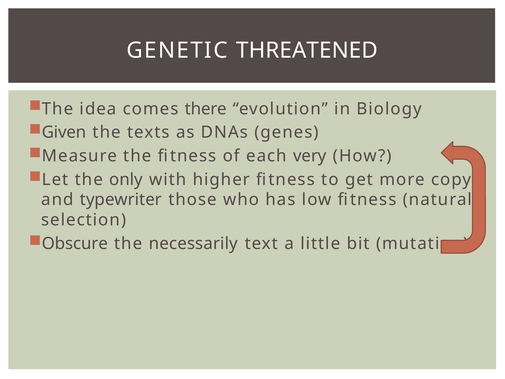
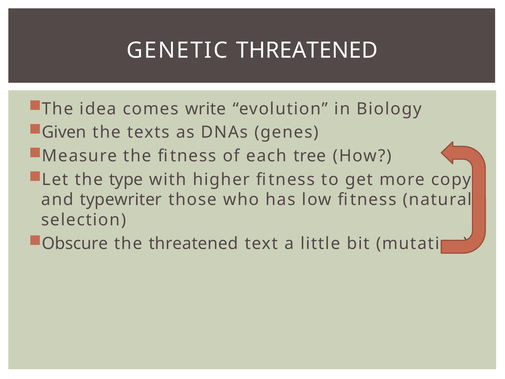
there: there -> write
very: very -> tree
only: only -> type
the necessarily: necessarily -> threatened
